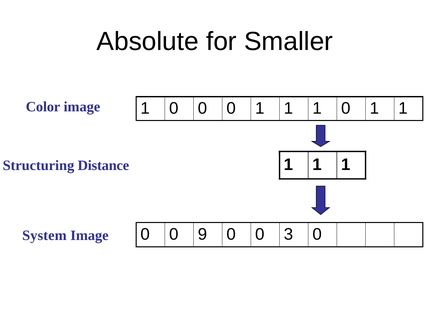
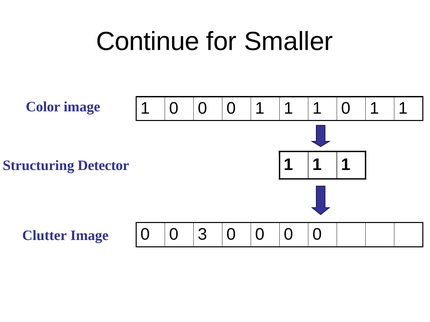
Absolute: Absolute -> Continue
Distance: Distance -> Detector
9: 9 -> 3
3 at (288, 235): 3 -> 0
System: System -> Clutter
